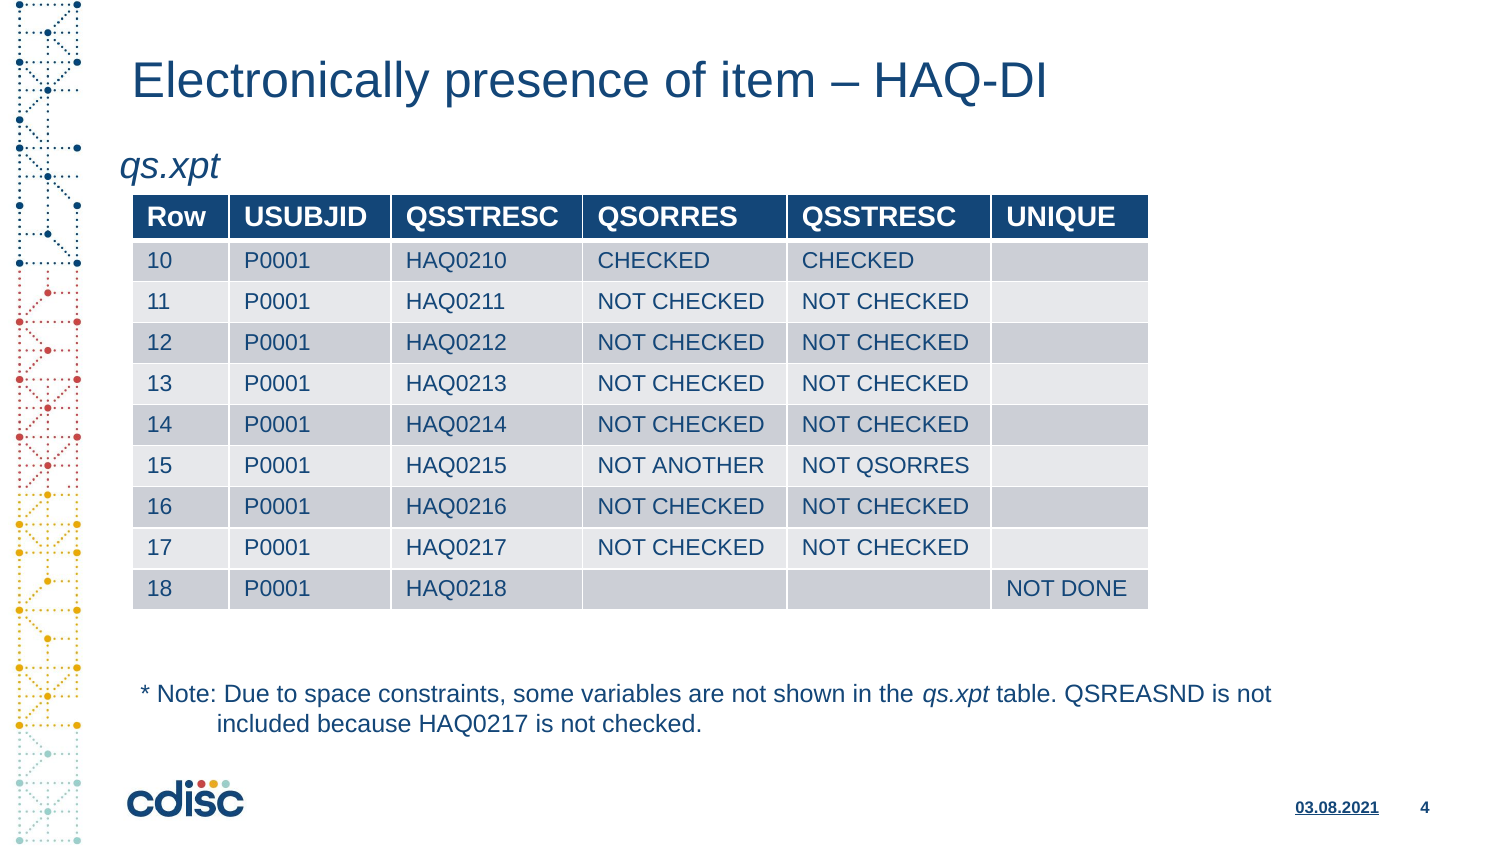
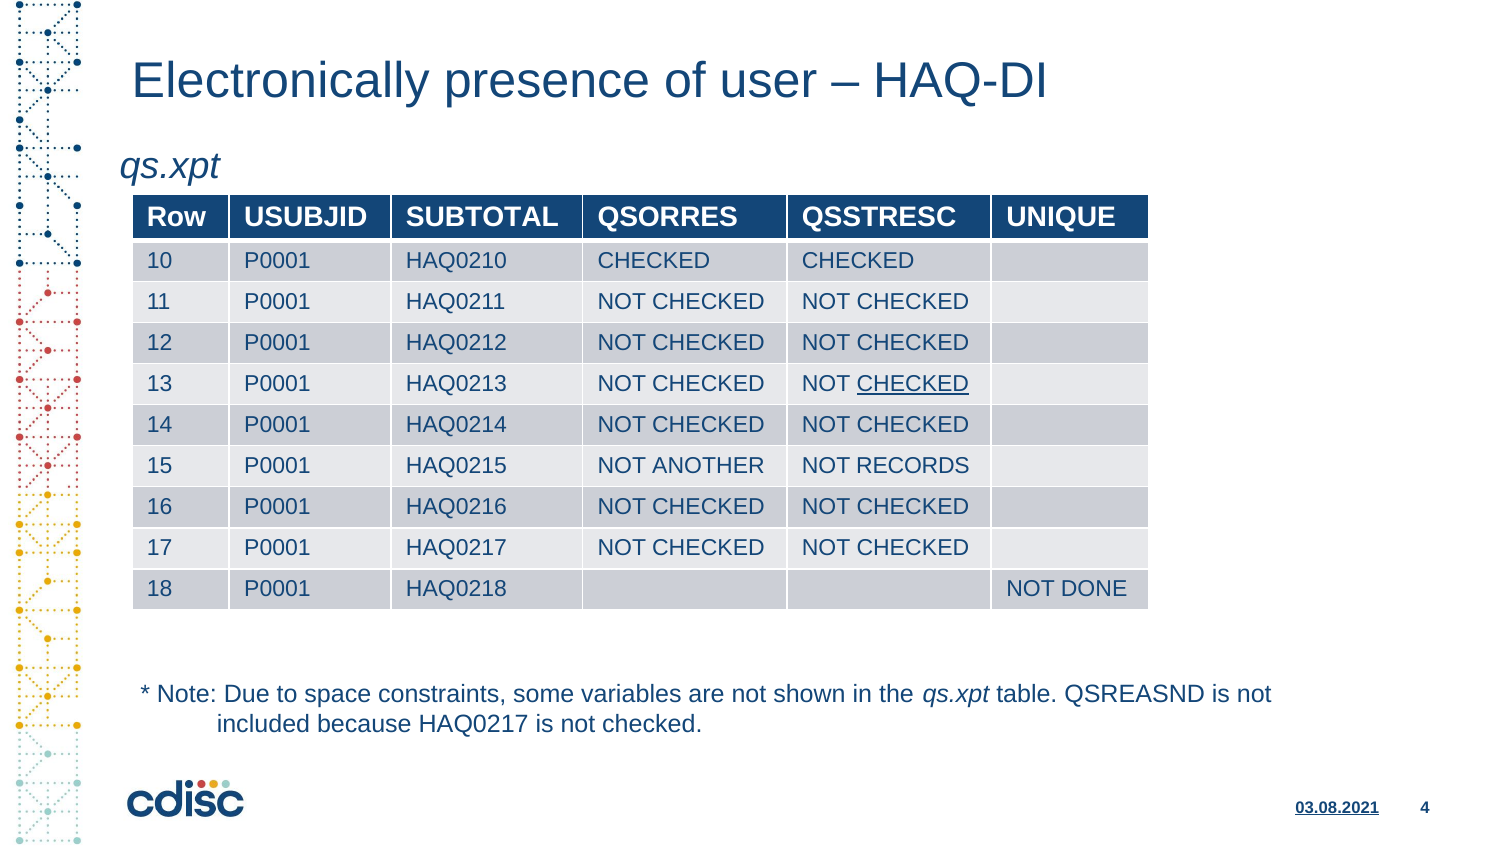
item: item -> user
USUBJID QSSTRESC: QSSTRESC -> SUBTOTAL
CHECKED at (913, 384) underline: none -> present
NOT QSORRES: QSORRES -> RECORDS
